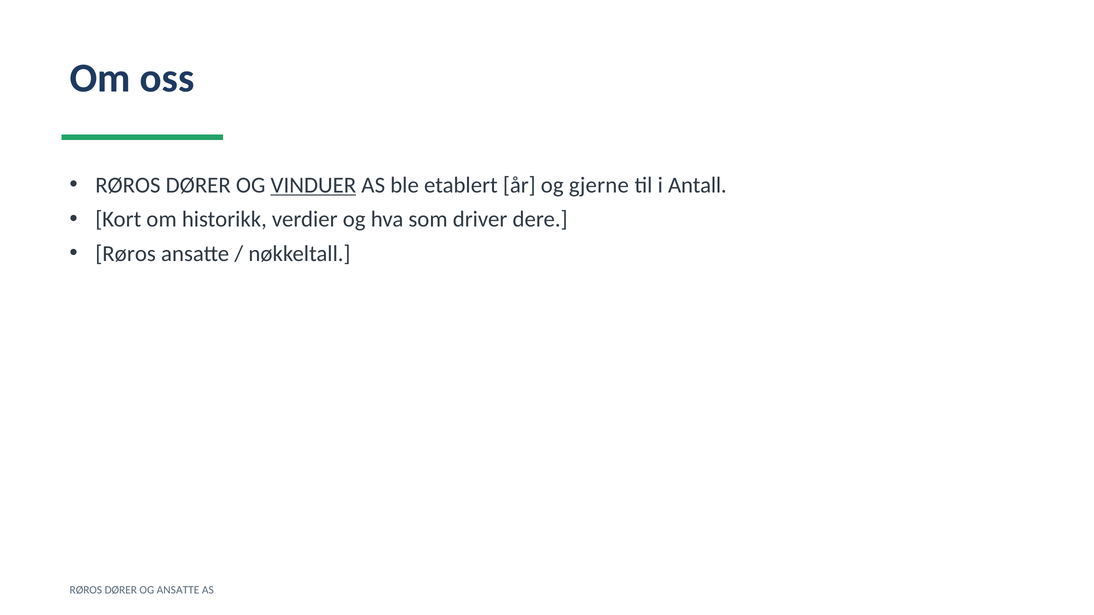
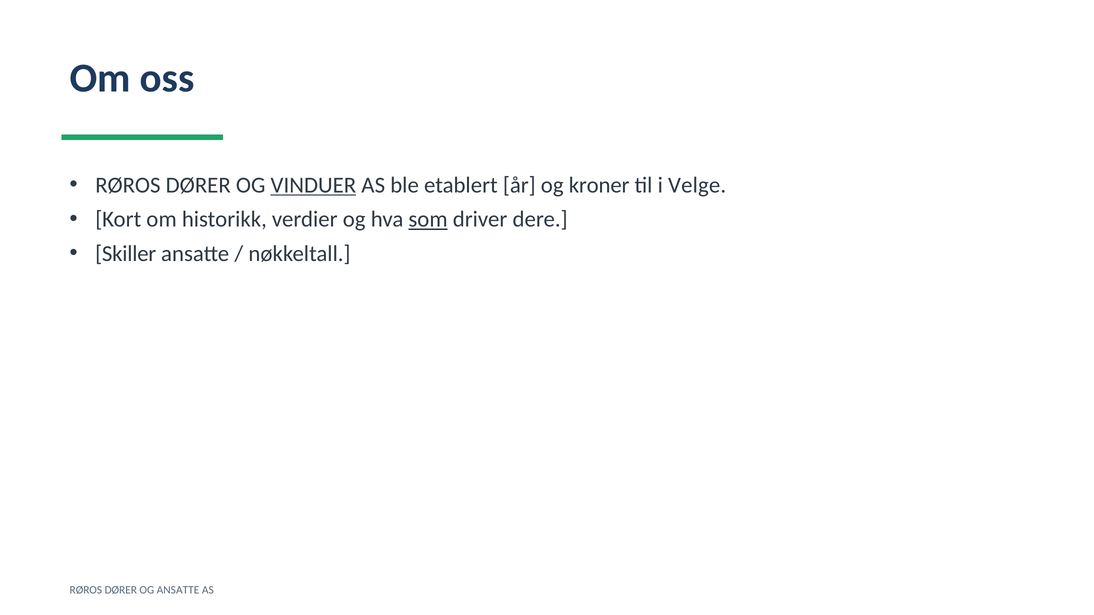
gjerne: gjerne -> kroner
Antall: Antall -> Velge
som underline: none -> present
Røros at (126, 254): Røros -> Skiller
